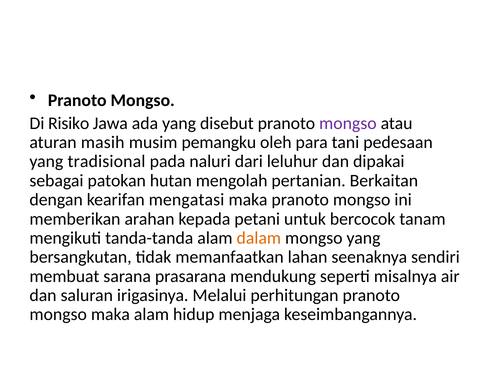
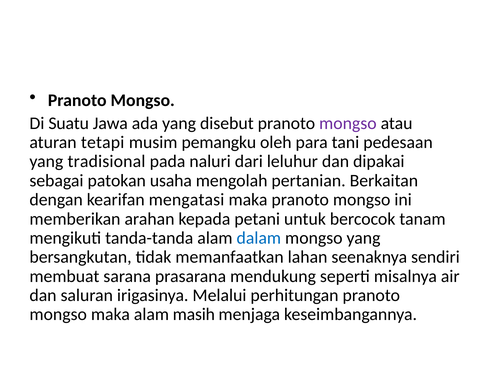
Risiko: Risiko -> Suatu
masih: masih -> tetapi
hutan: hutan -> usaha
dalam colour: orange -> blue
hidup: hidup -> masih
